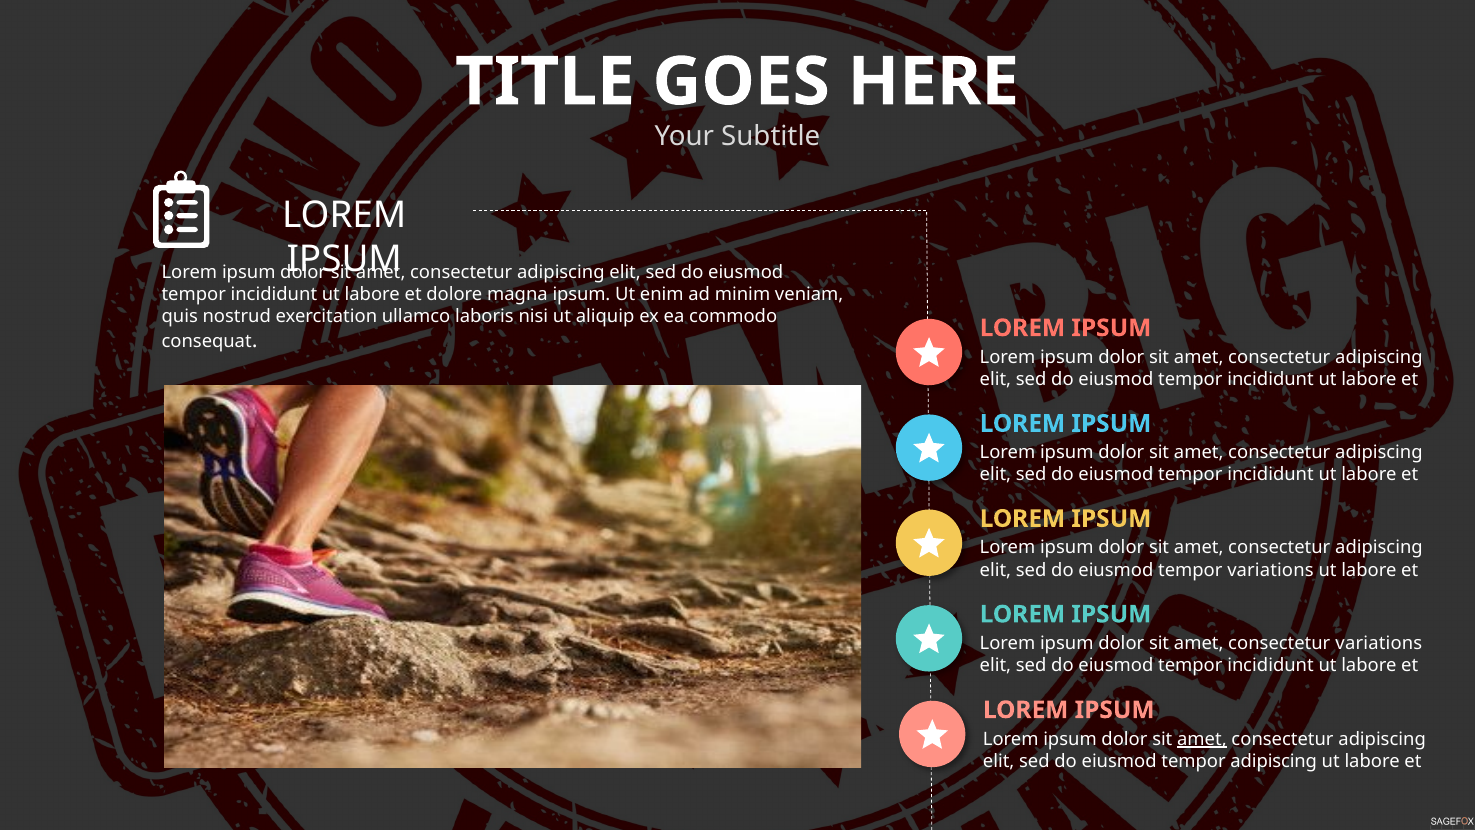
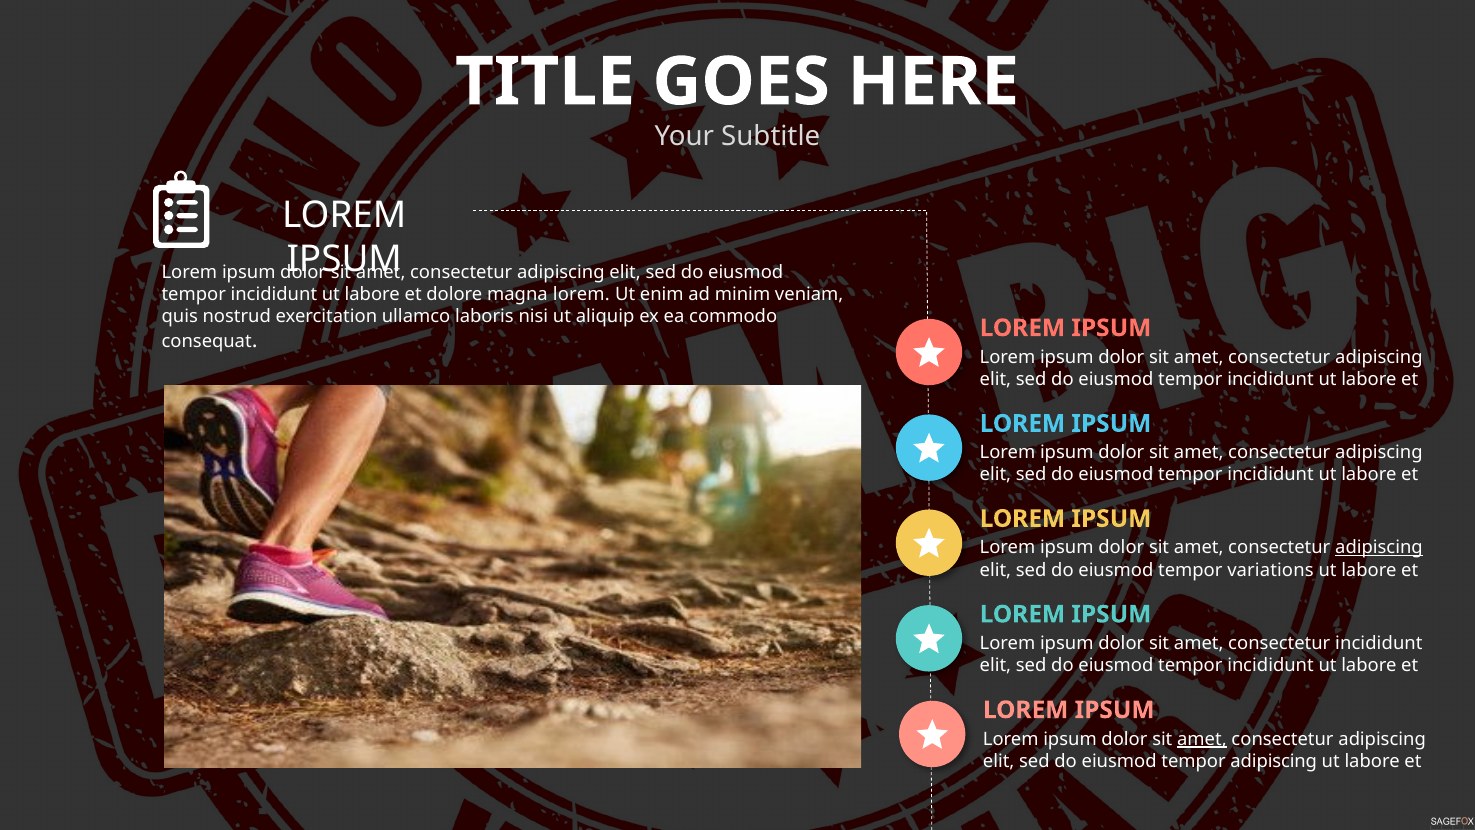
magna ipsum: ipsum -> lorem
adipiscing at (1379, 548) underline: none -> present
consectetur variations: variations -> incididunt
